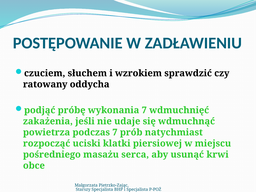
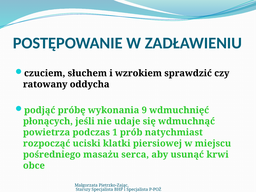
wykonania 7: 7 -> 9
zakażenia: zakażenia -> płonących
podczas 7: 7 -> 1
